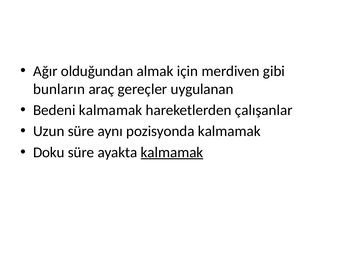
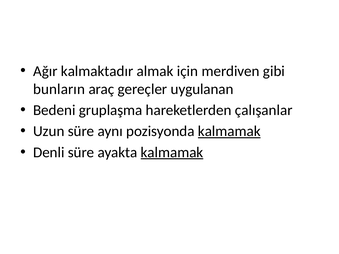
olduğundan: olduğundan -> kalmaktadır
Bedeni kalmamak: kalmamak -> gruplaşma
kalmamak at (229, 131) underline: none -> present
Doku: Doku -> Denli
